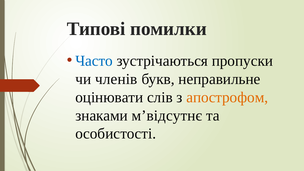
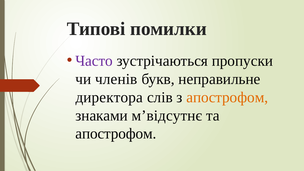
Часто colour: blue -> purple
оцінювати: оцінювати -> директора
особистості at (116, 134): особистості -> апострофом
